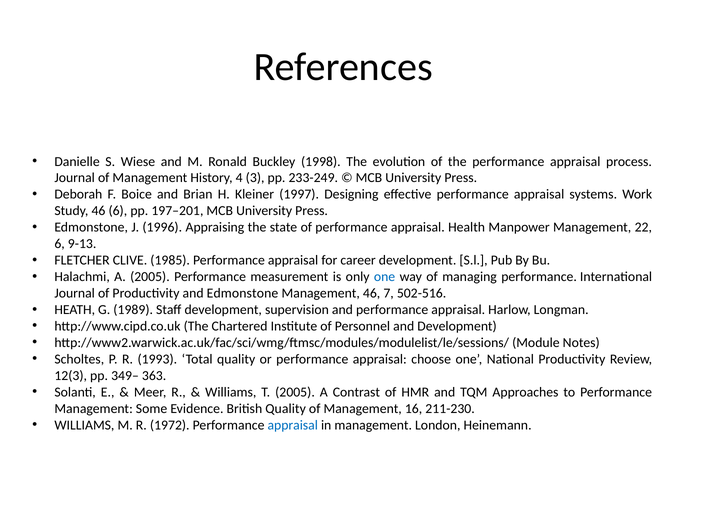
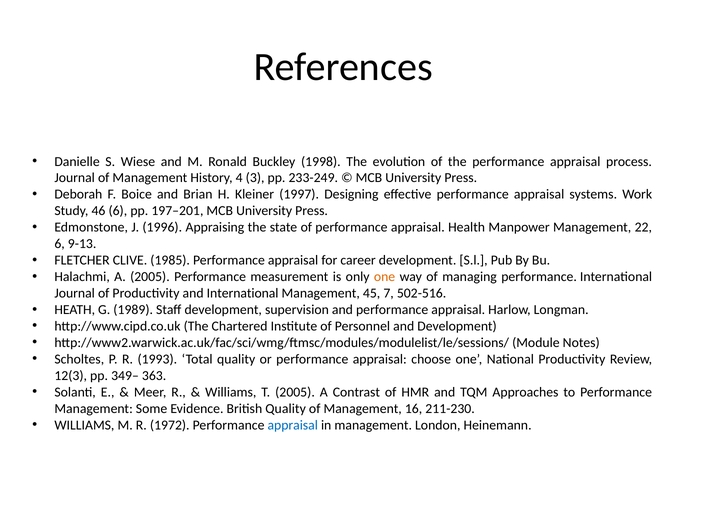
one at (385, 277) colour: blue -> orange
and Edmonstone: Edmonstone -> International
Management 46: 46 -> 45
